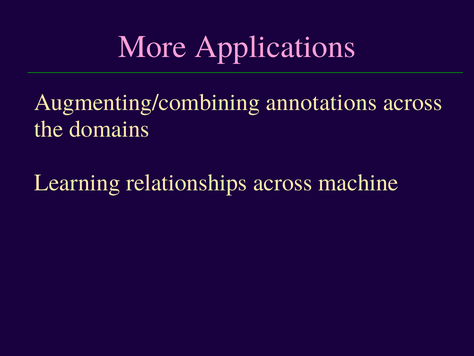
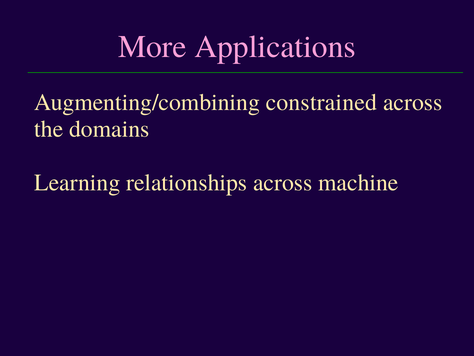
annotations: annotations -> constrained
